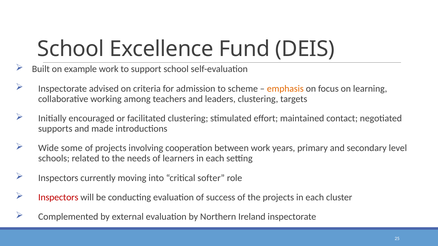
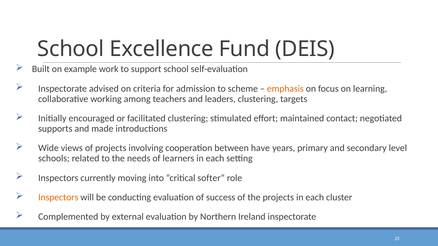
some: some -> views
between work: work -> have
Inspectors at (58, 198) colour: red -> orange
